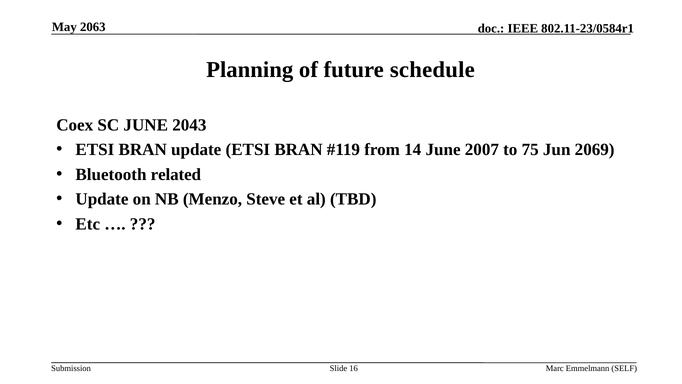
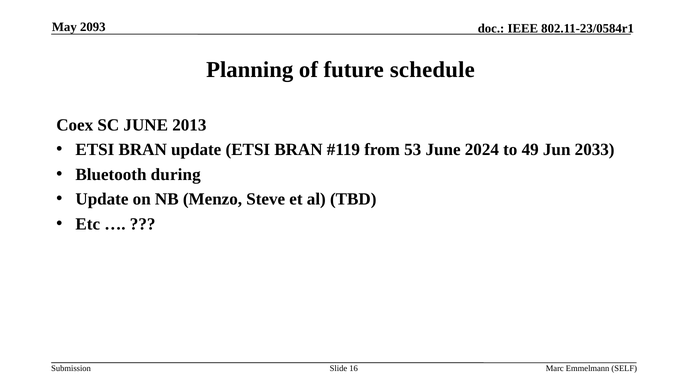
2063: 2063 -> 2093
2043: 2043 -> 2013
14: 14 -> 53
2007: 2007 -> 2024
75: 75 -> 49
2069: 2069 -> 2033
related: related -> during
